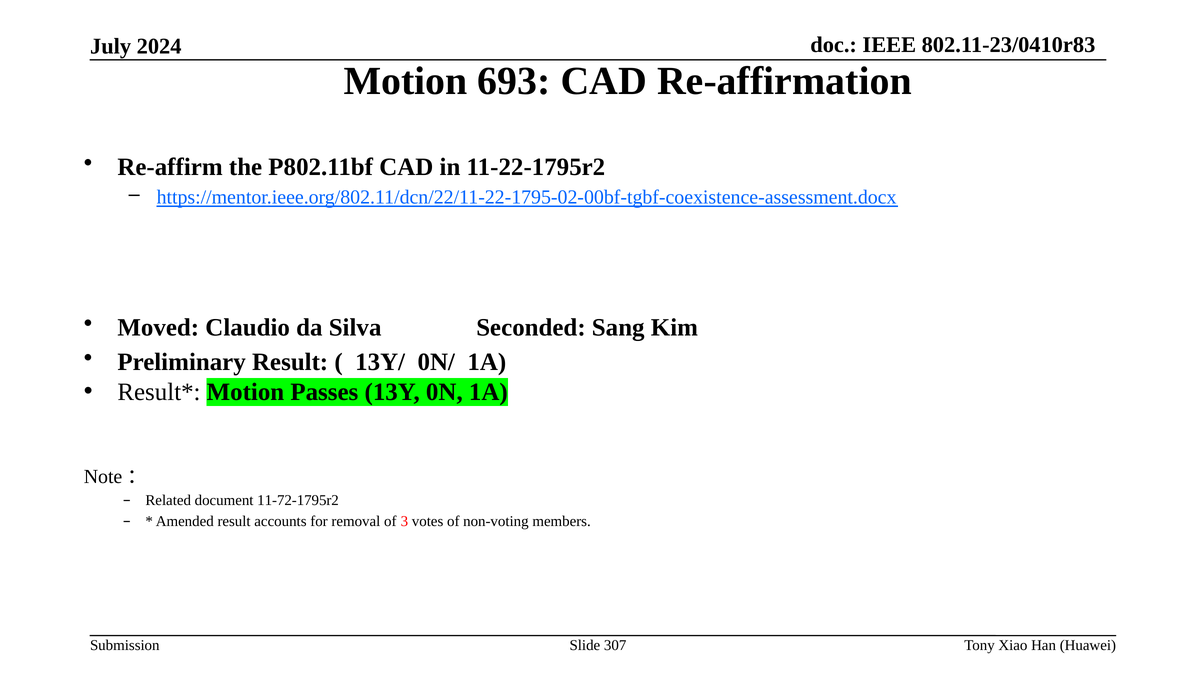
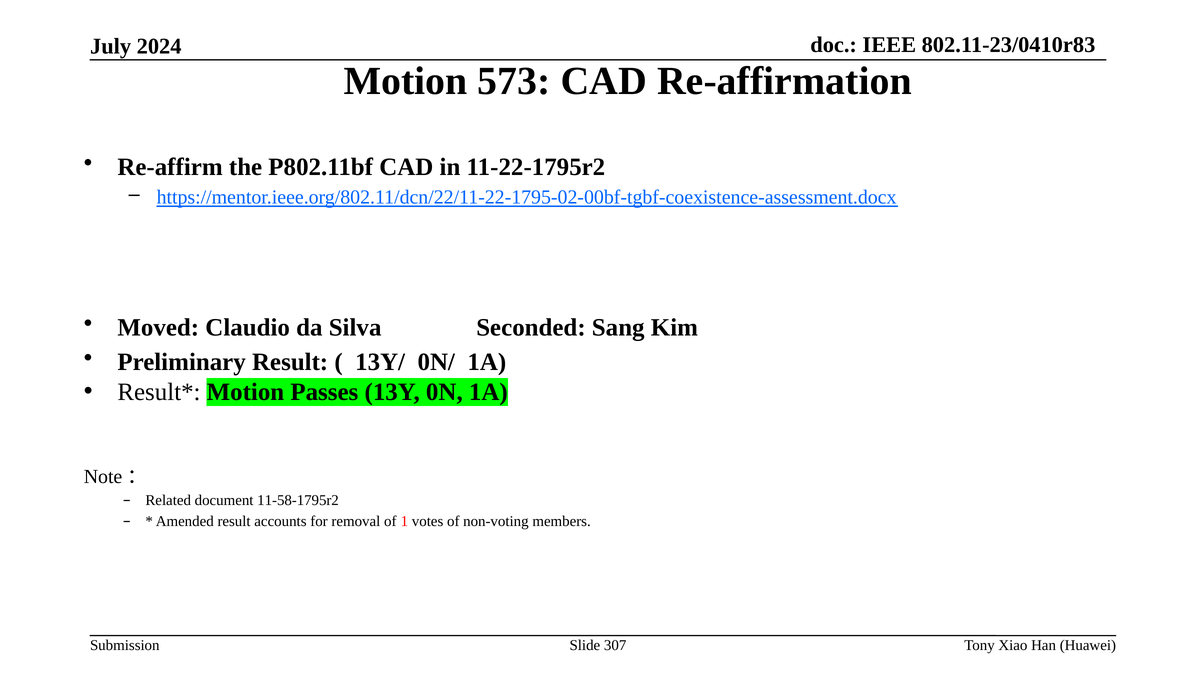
693: 693 -> 573
11-72-1795r2: 11-72-1795r2 -> 11-58-1795r2
3: 3 -> 1
